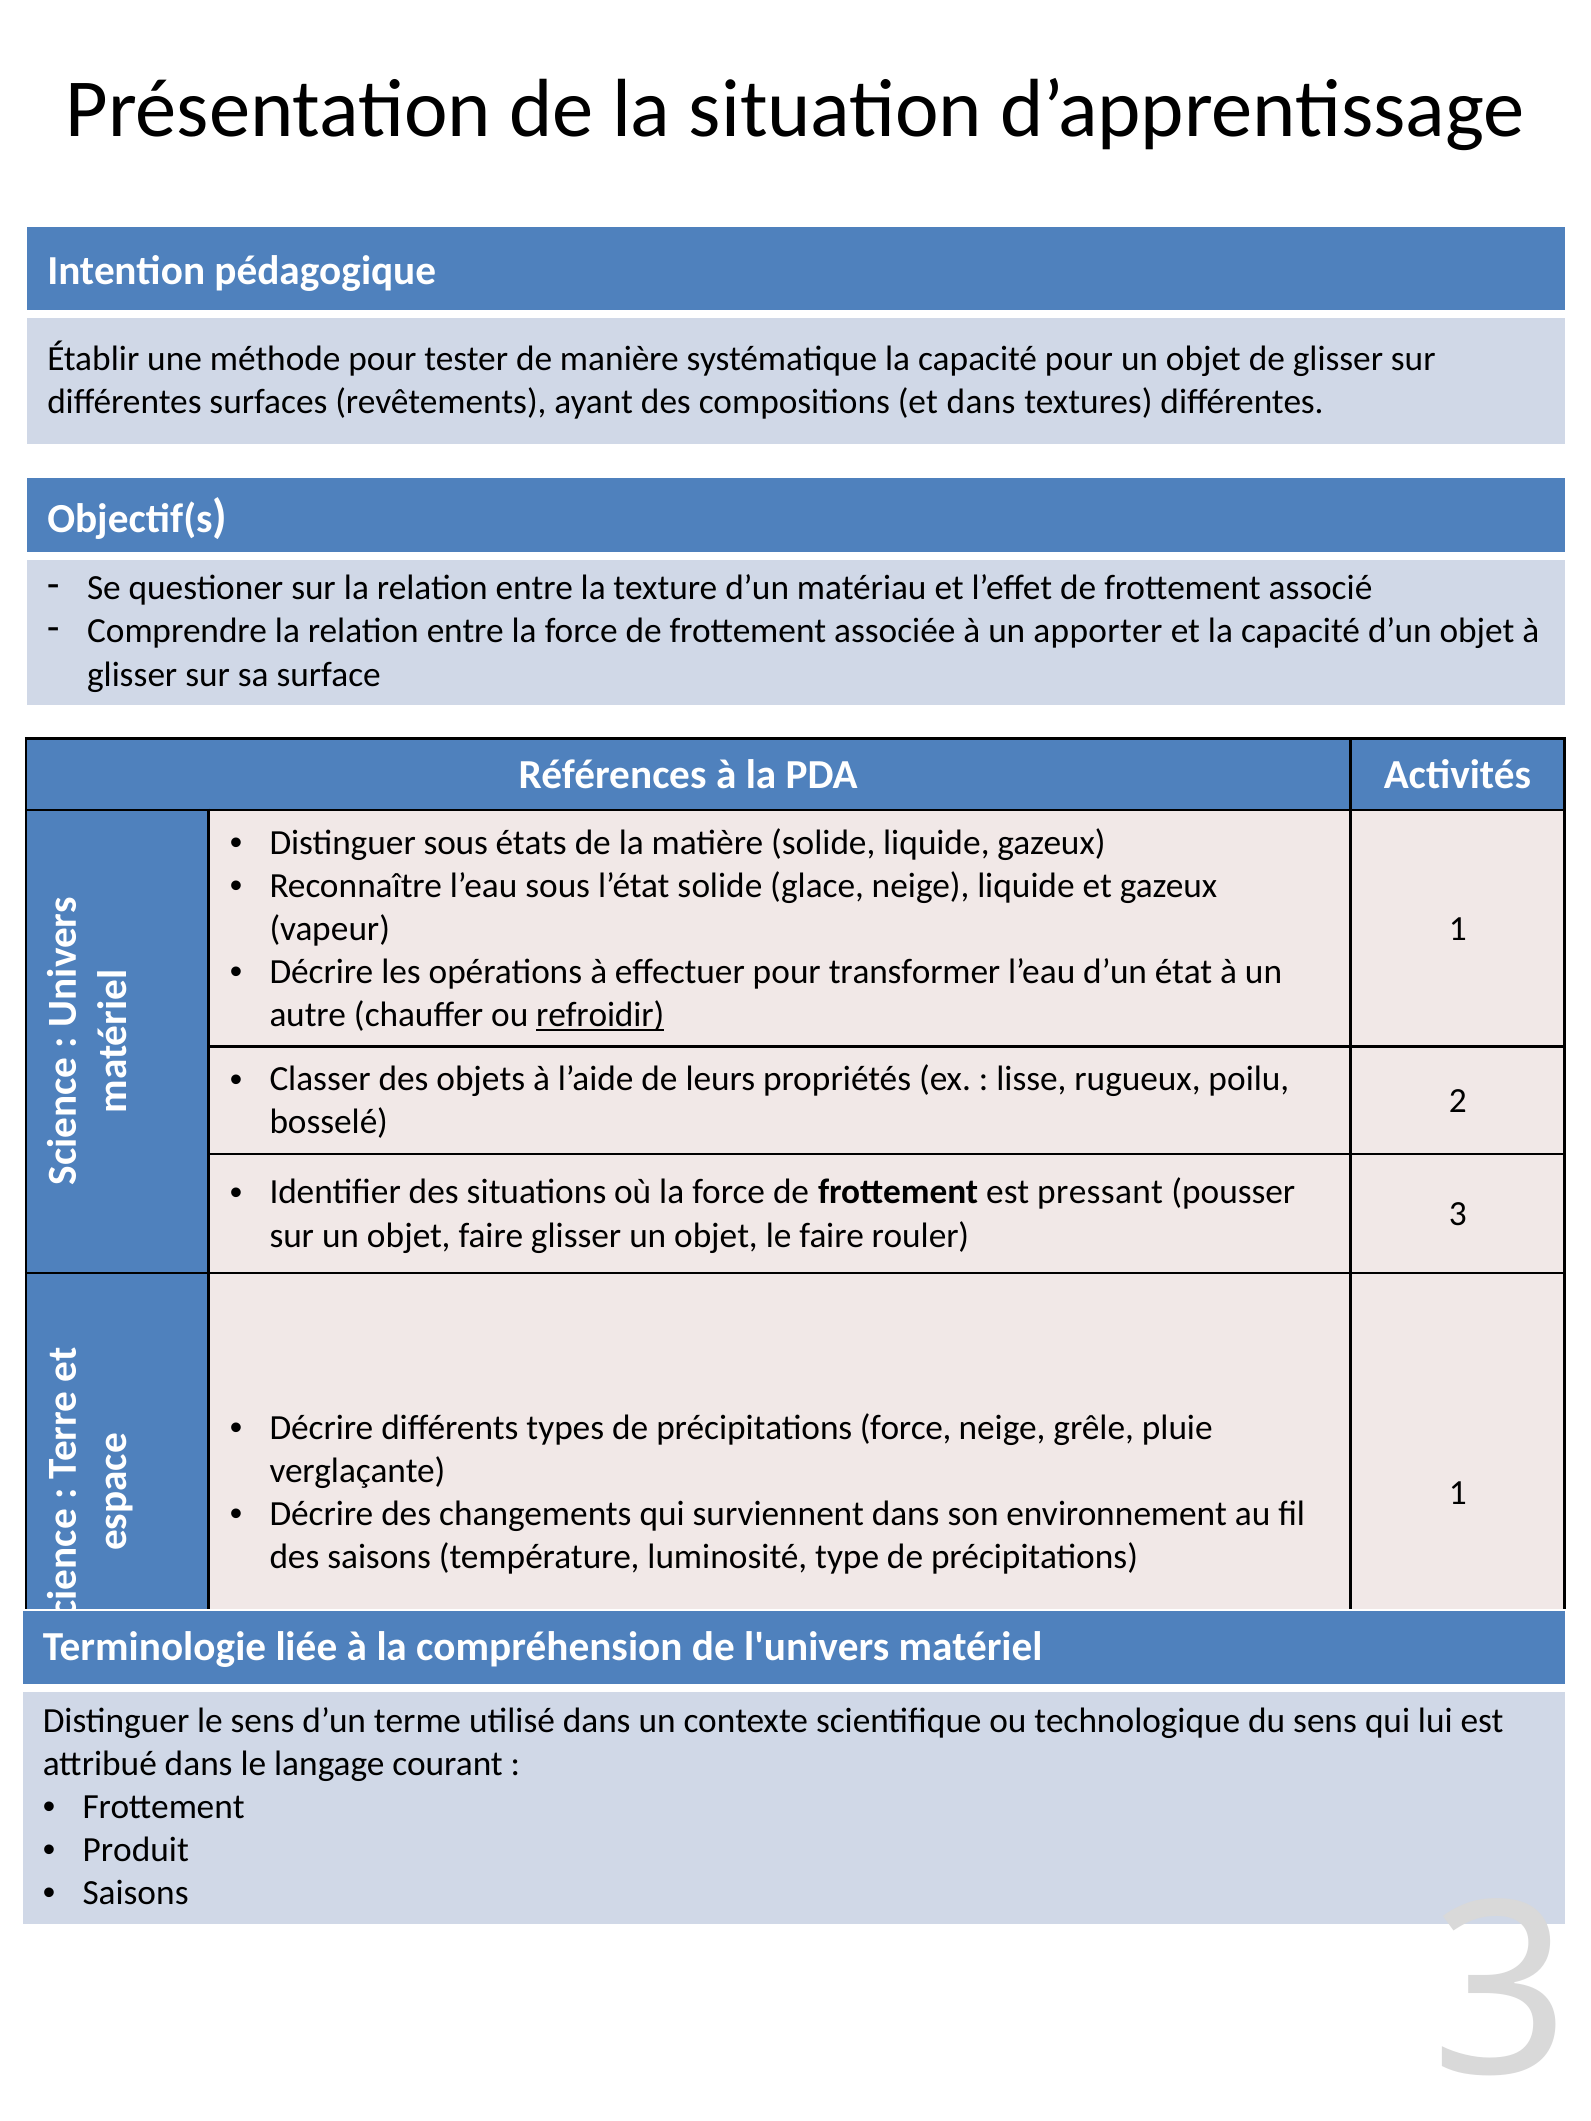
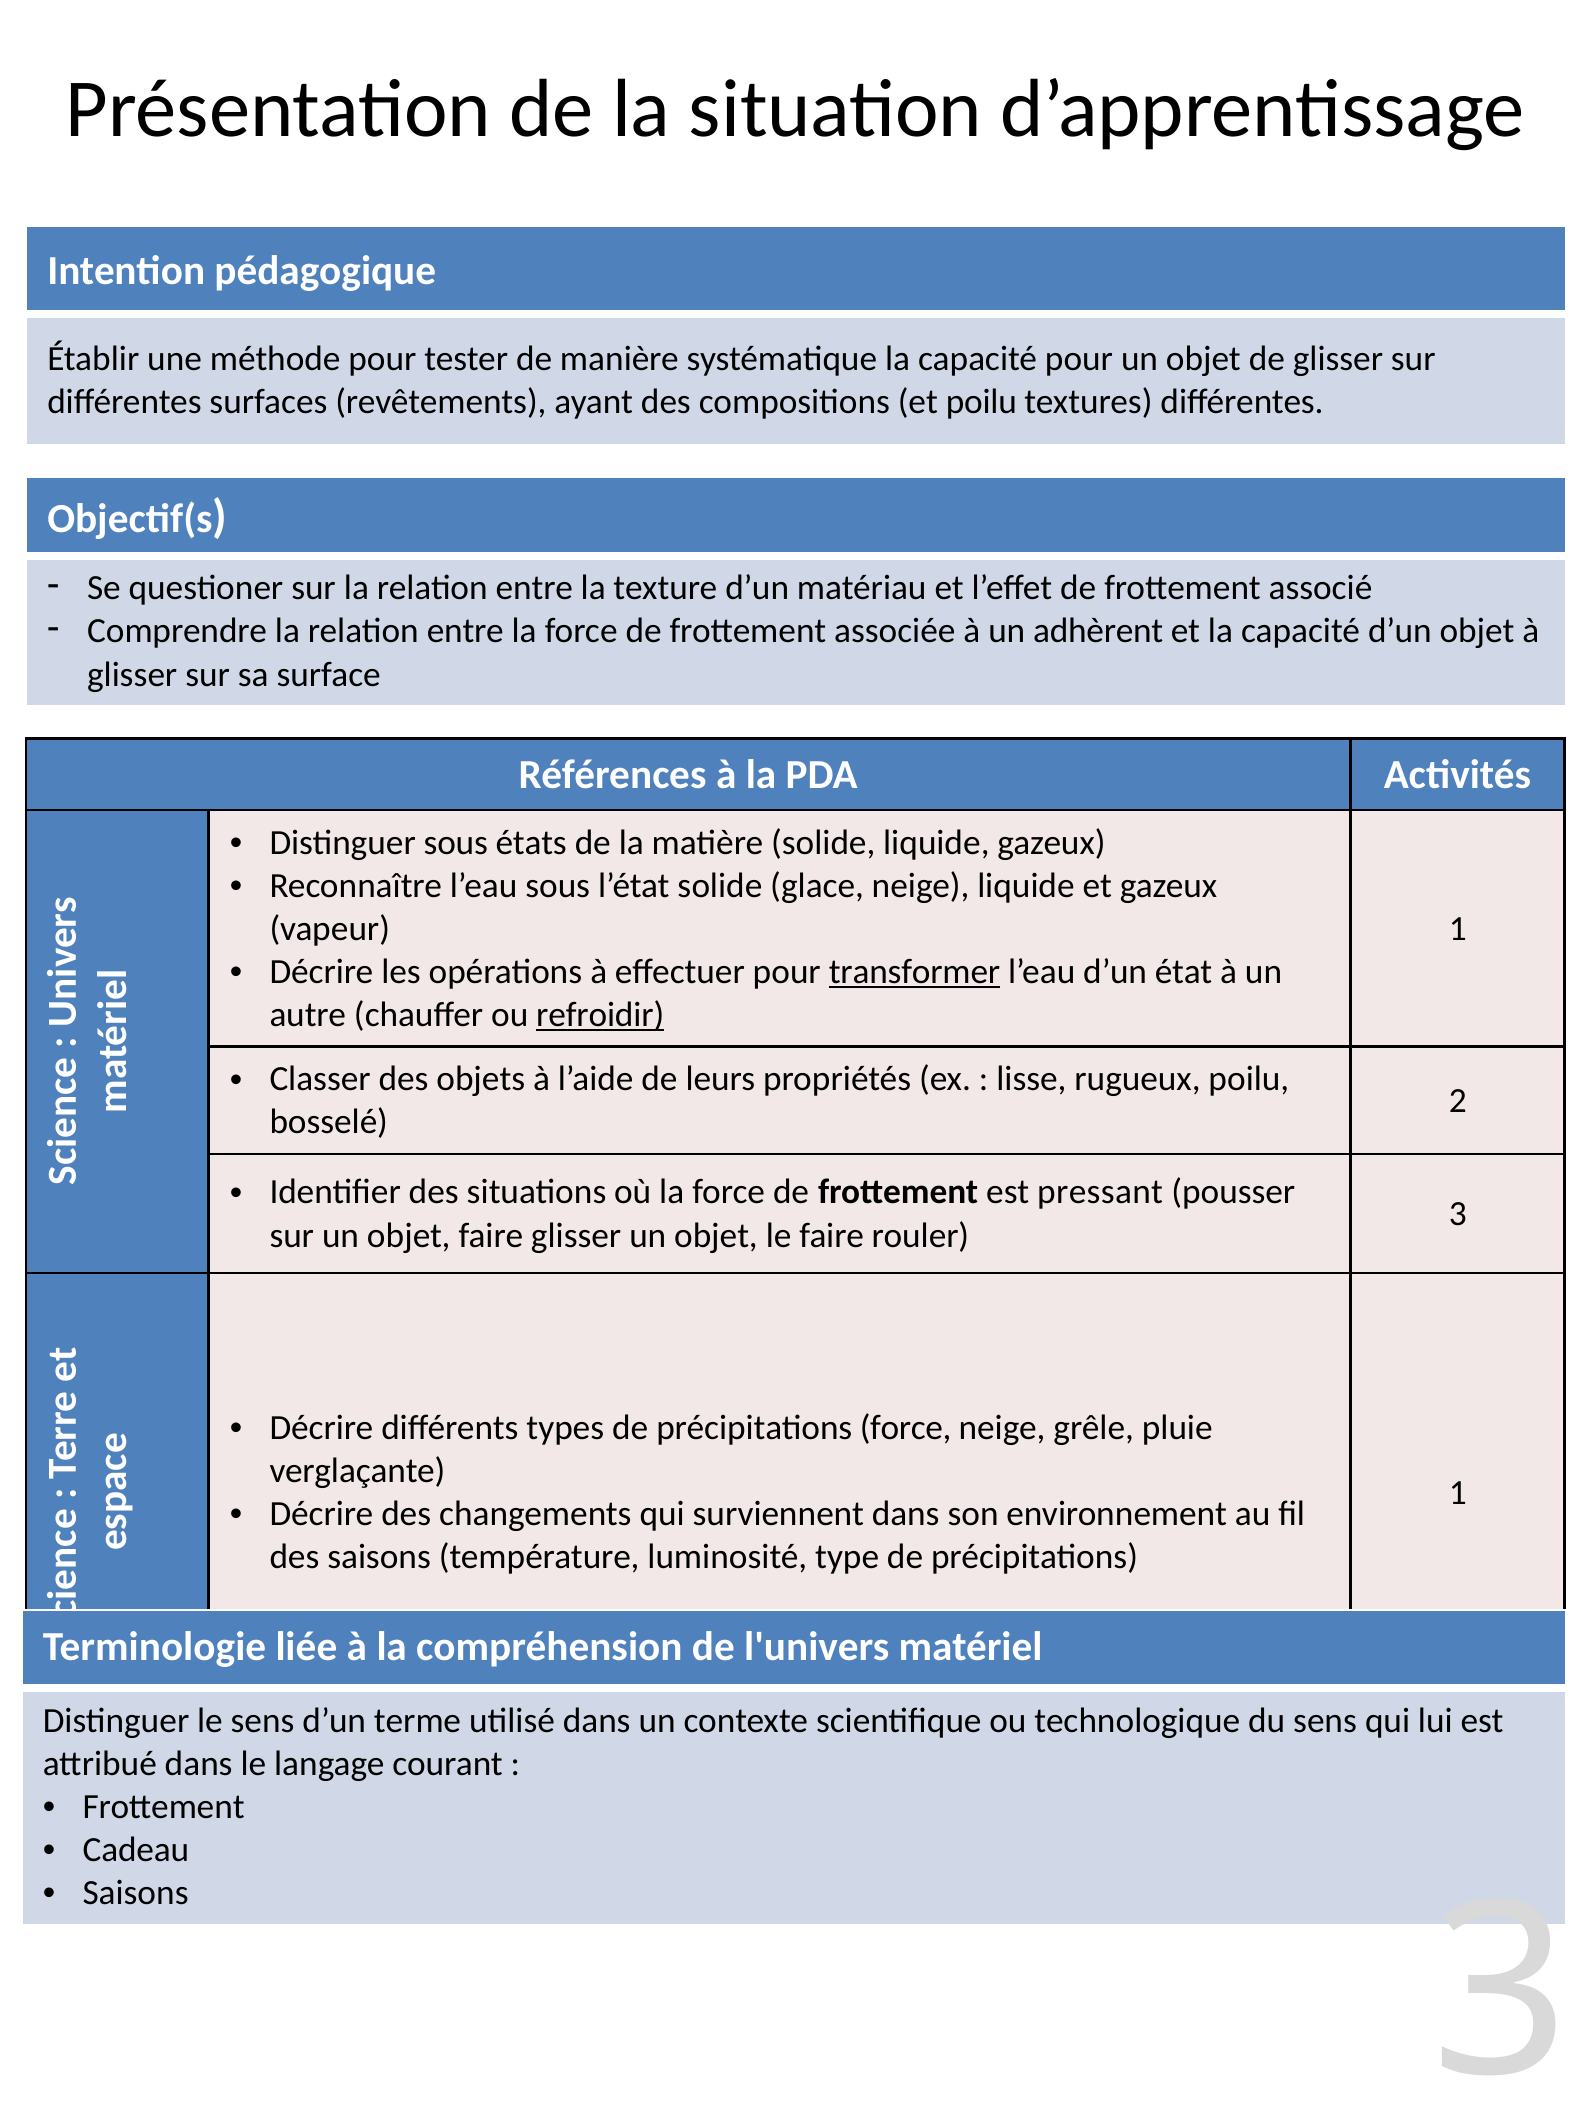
et dans: dans -> poilu
apporter: apporter -> adhèrent
transformer underline: none -> present
Produit: Produit -> Cadeau
